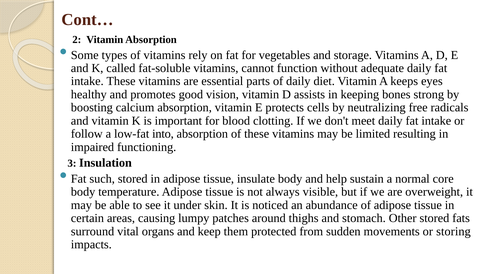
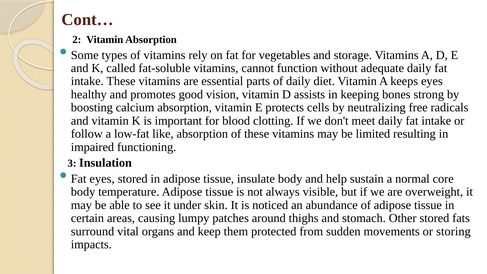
into: into -> like
Fat such: such -> eyes
